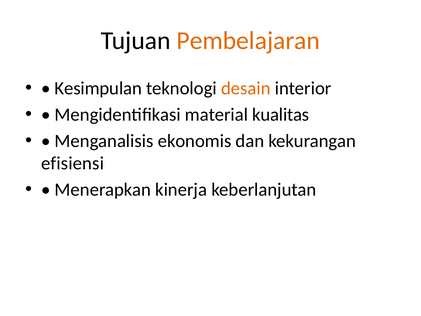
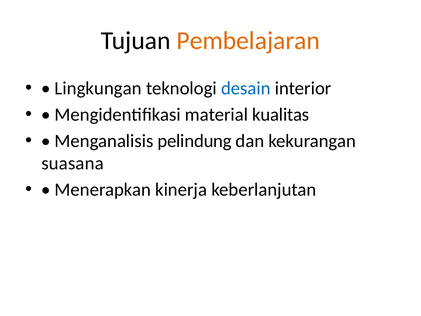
Kesimpulan: Kesimpulan -> Lingkungan
desain colour: orange -> blue
ekonomis: ekonomis -> pelindung
efisiensi: efisiensi -> suasana
